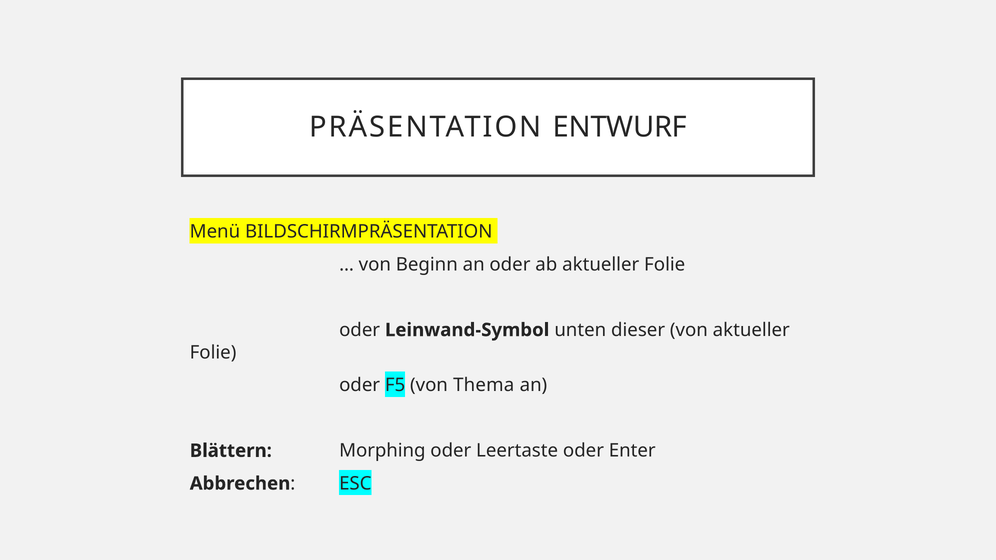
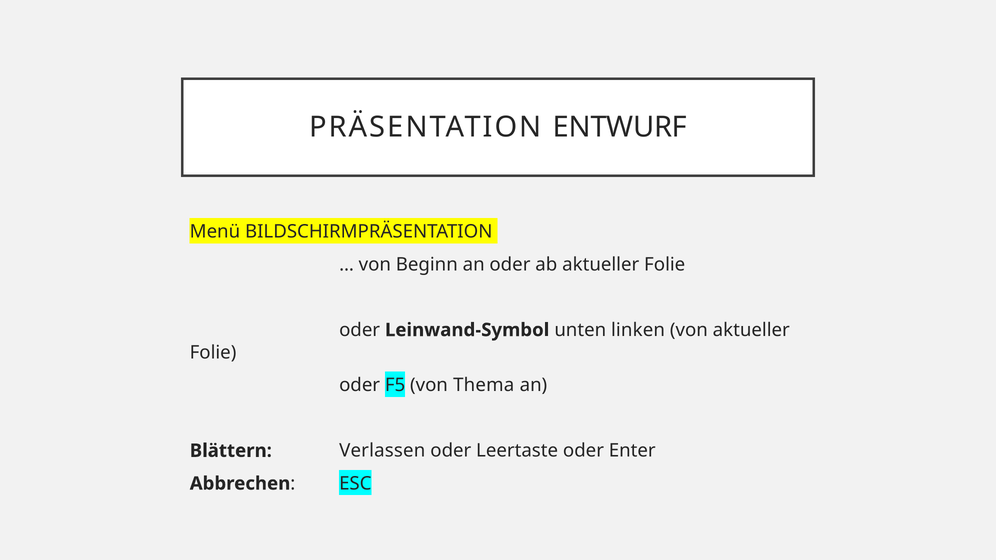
dieser: dieser -> linken
Morphing: Morphing -> Verlassen
